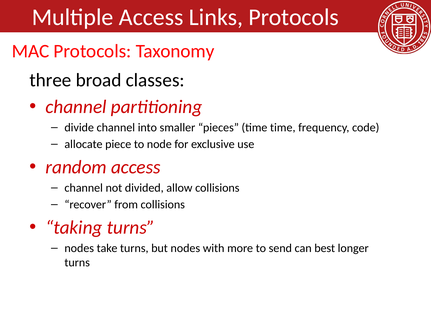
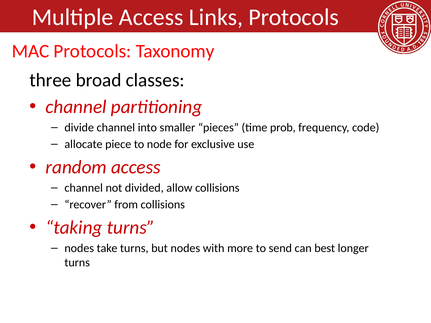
time time: time -> prob
